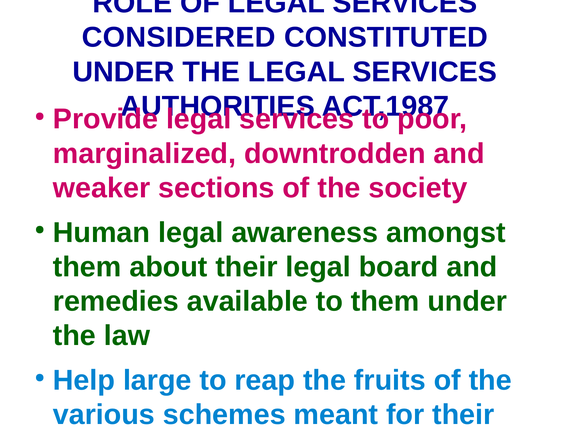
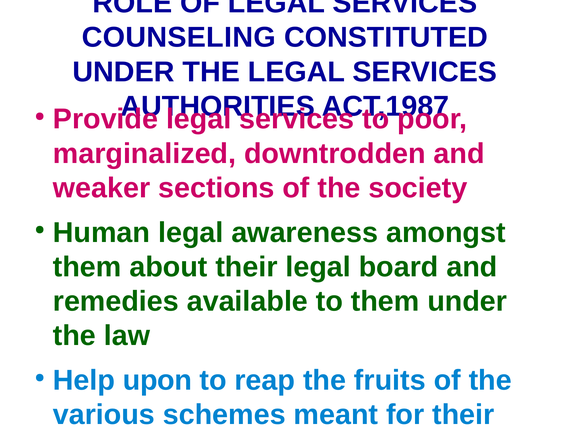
CONSIDERED: CONSIDERED -> COUNSELING
large: large -> upon
